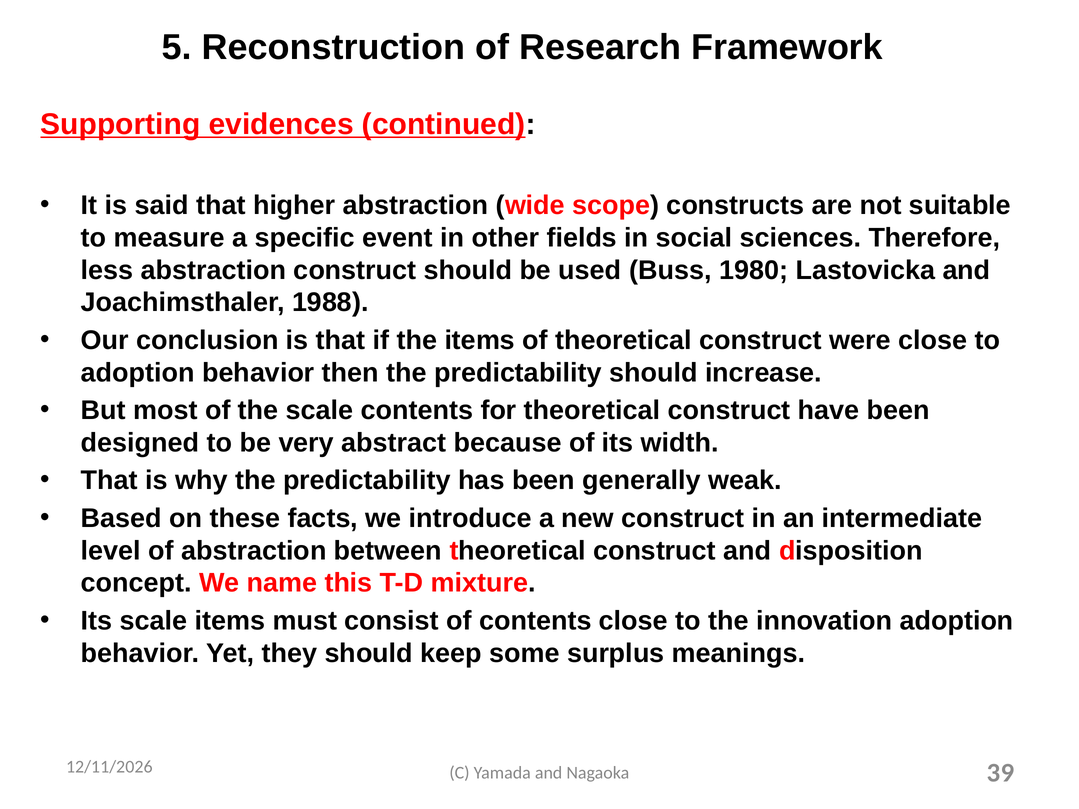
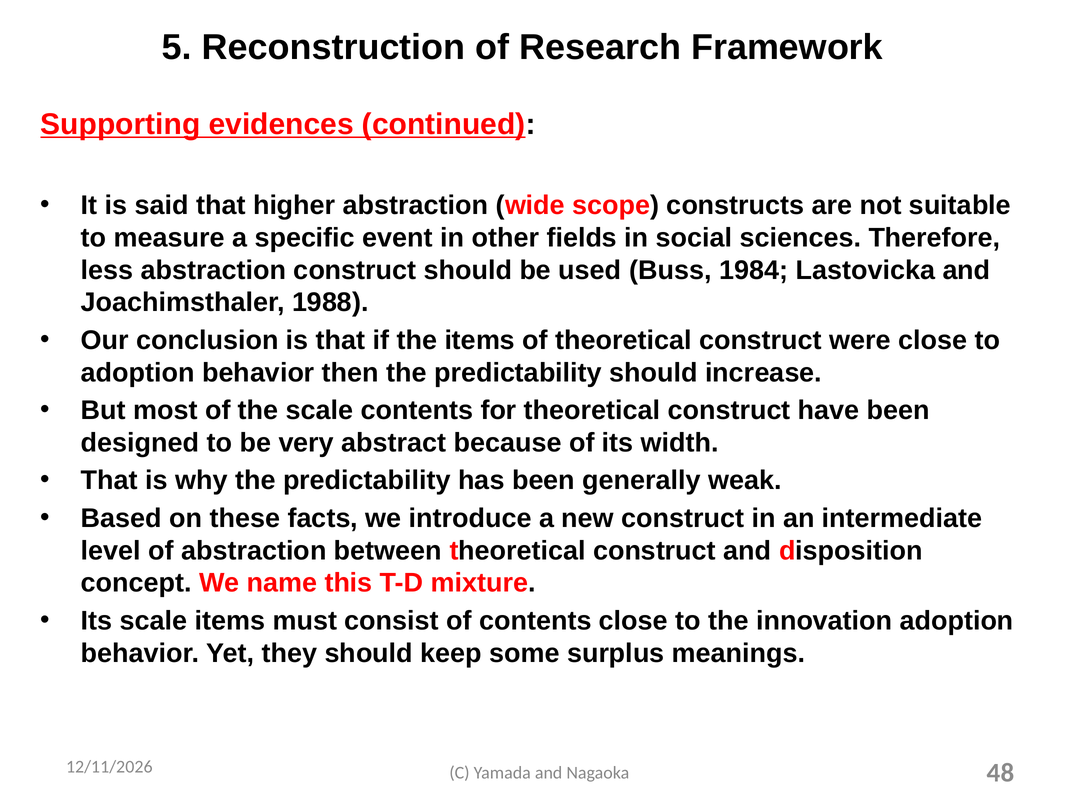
1980: 1980 -> 1984
39: 39 -> 48
